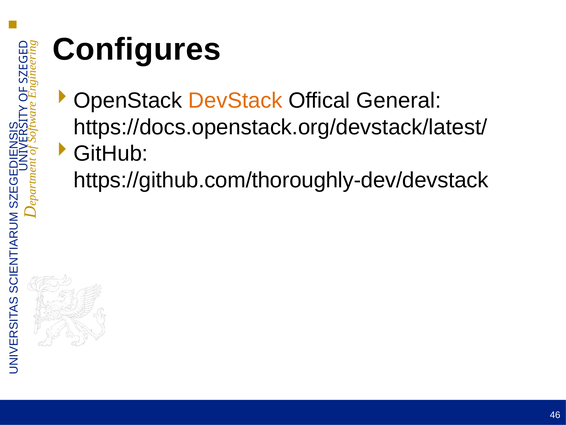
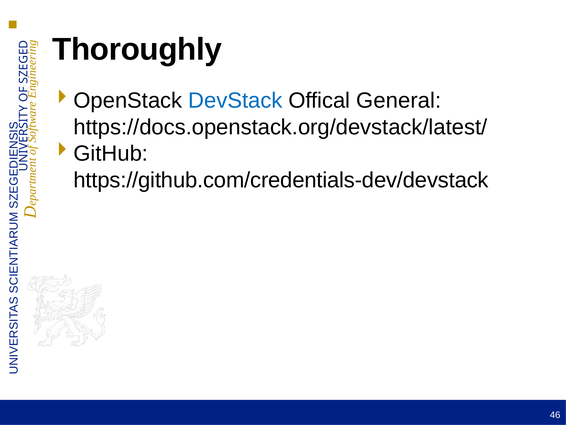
Configures: Configures -> Thoroughly
DevStack colour: orange -> blue
https://github.com/thoroughly-dev/devstack: https://github.com/thoroughly-dev/devstack -> https://github.com/credentials-dev/devstack
